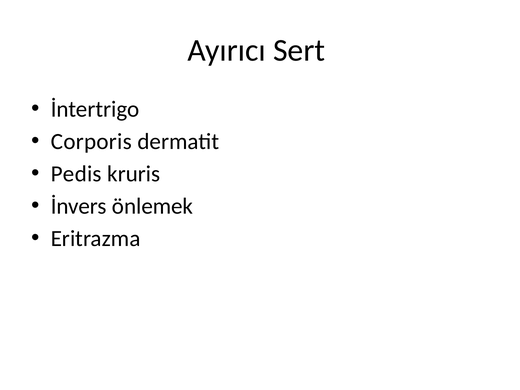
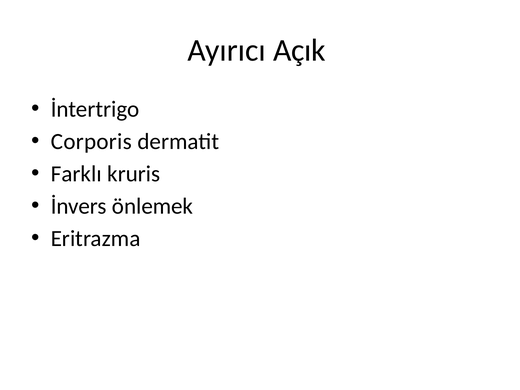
Sert: Sert -> Açık
Pedis: Pedis -> Farklı
